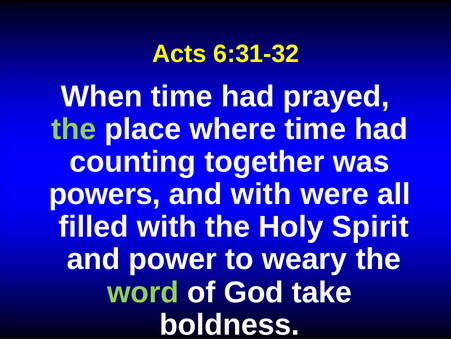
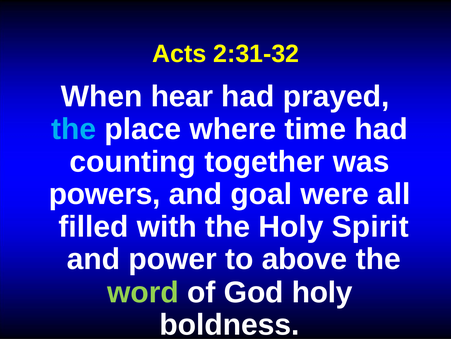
6:31-32: 6:31-32 -> 2:31-32
When time: time -> hear
the at (74, 129) colour: light green -> light blue
and with: with -> goal
weary: weary -> above
God take: take -> holy
